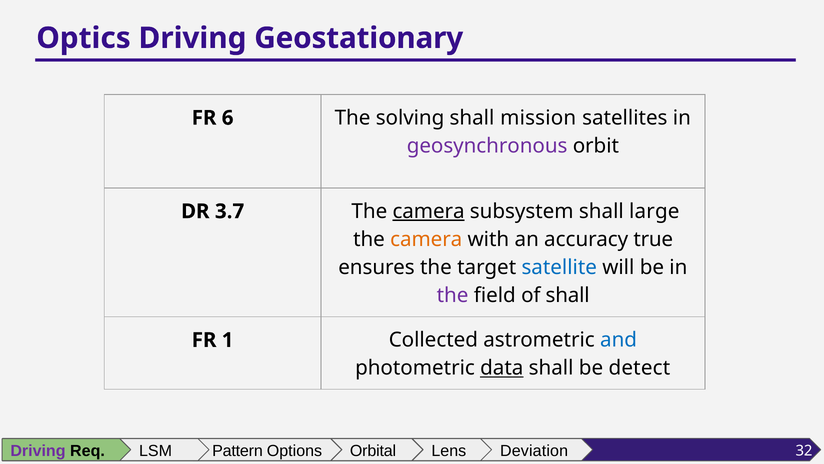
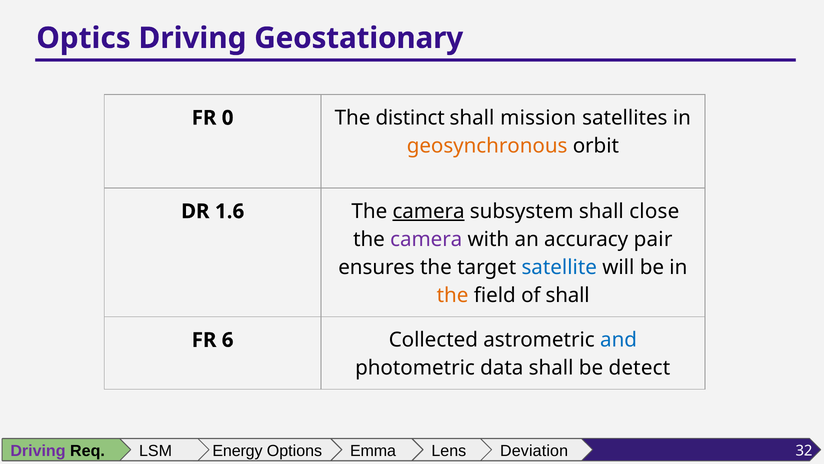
6: 6 -> 0
solving: solving -> distinct
geosynchronous colour: purple -> orange
3.7: 3.7 -> 1.6
large: large -> close
camera at (426, 239) colour: orange -> purple
true: true -> pair
the at (453, 295) colour: purple -> orange
1: 1 -> 6
data underline: present -> none
Pattern: Pattern -> Energy
Orbital: Orbital -> Emma
